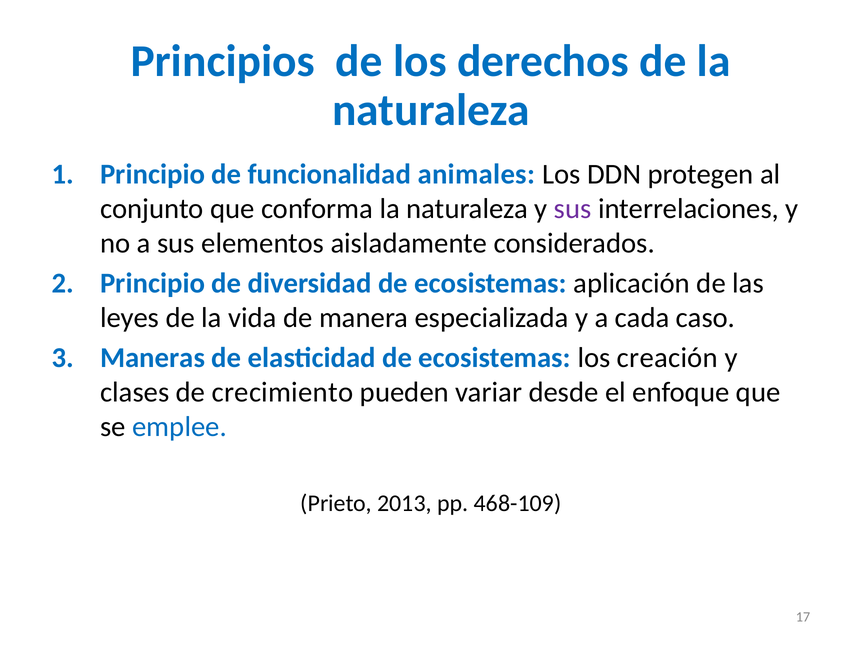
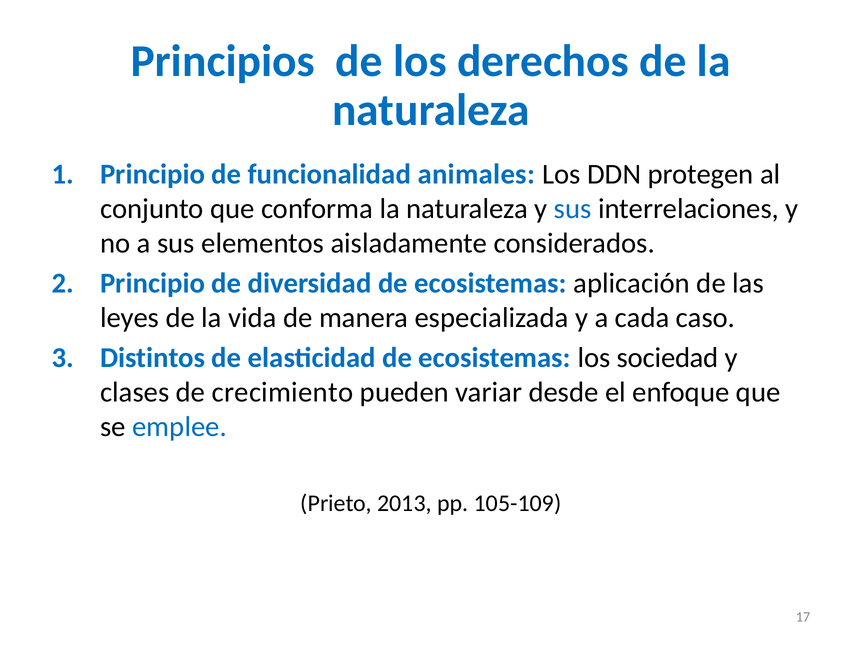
sus at (573, 209) colour: purple -> blue
Maneras: Maneras -> Distintos
creación: creación -> sociedad
468-109: 468-109 -> 105-109
